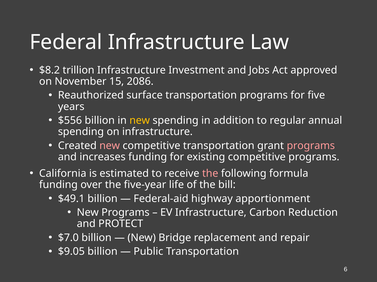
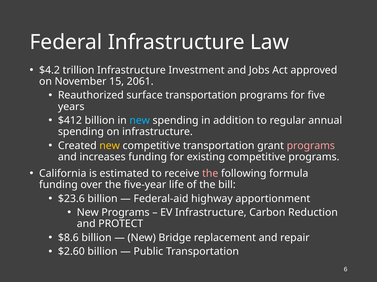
$8.2: $8.2 -> $4.2
2086: 2086 -> 2061
$556: $556 -> $412
new at (140, 121) colour: yellow -> light blue
new at (110, 146) colour: pink -> yellow
$49.1: $49.1 -> $23.6
$7.0: $7.0 -> $8.6
$9.05: $9.05 -> $2.60
